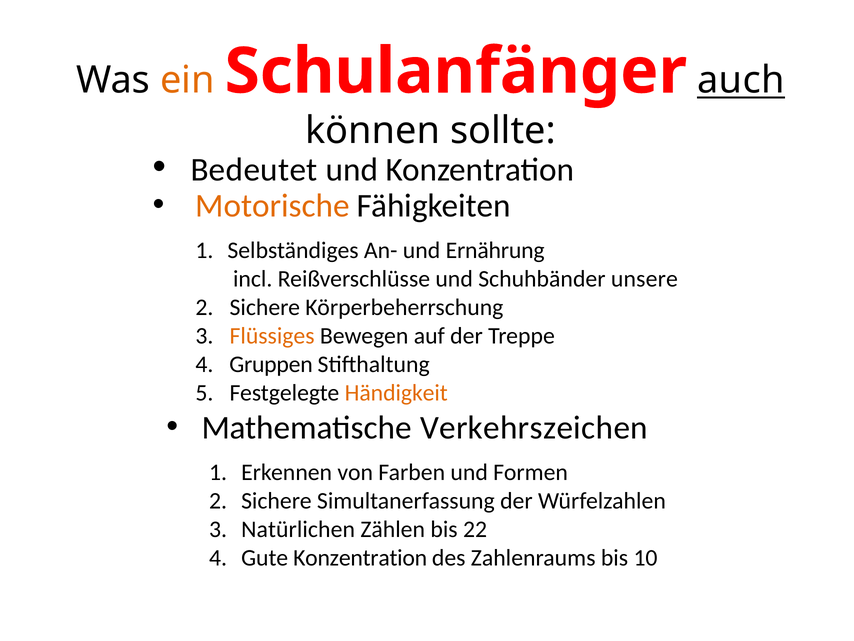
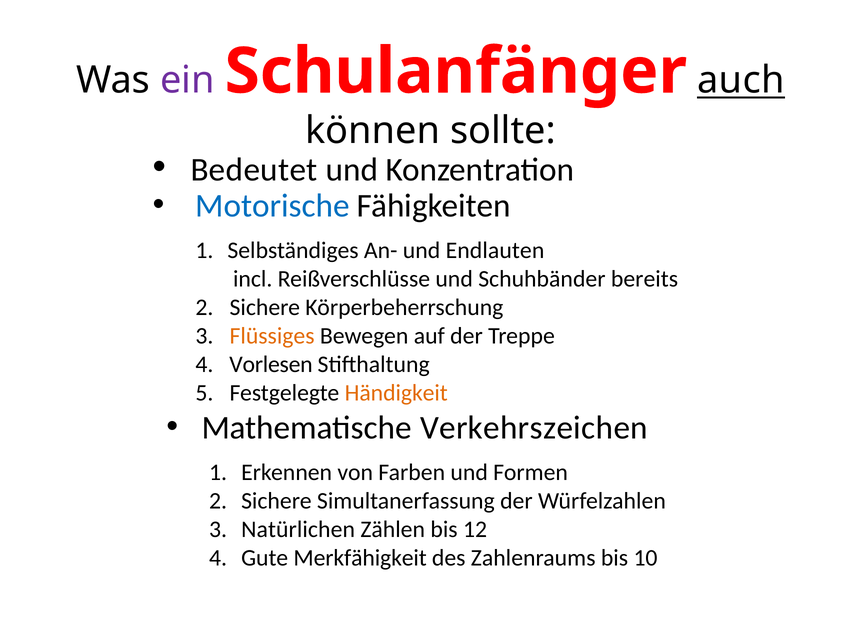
ein colour: orange -> purple
Motorische colour: orange -> blue
Ernährung: Ernährung -> Endlauten
unsere: unsere -> bereits
Gruppen: Gruppen -> Vorlesen
22: 22 -> 12
Gute Konzentration: Konzentration -> Merkfähigkeit
